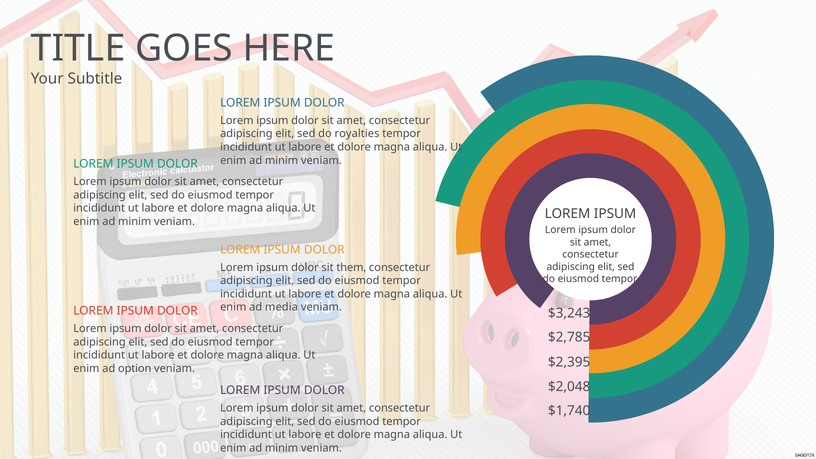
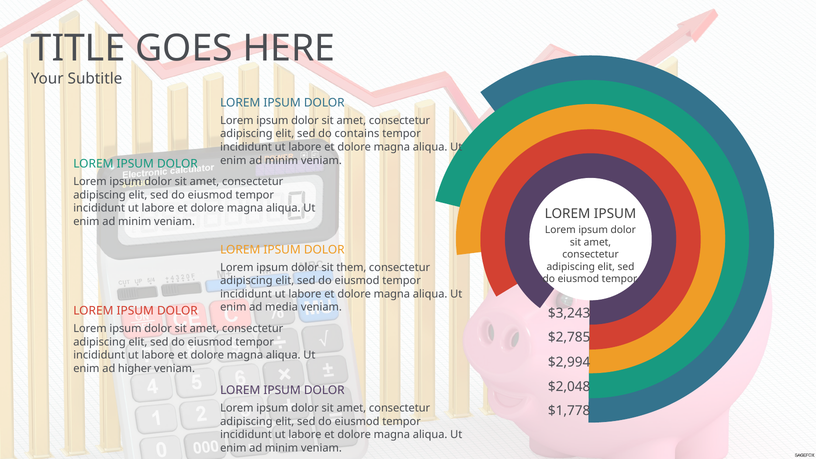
royalties: royalties -> contains
$2,395: $2,395 -> $2,994
option: option -> higher
$1,740: $1,740 -> $1,778
